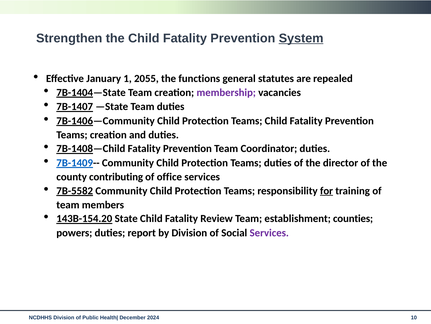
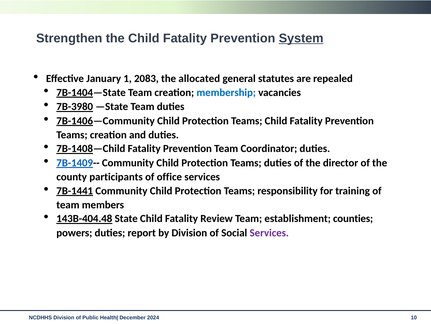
2055: 2055 -> 2083
functions: functions -> allocated
membership colour: purple -> blue
7B-1407: 7B-1407 -> 7B-3980
contributing: contributing -> participants
7B-5582: 7B-5582 -> 7B-1441
for underline: present -> none
143B-154.20: 143B-154.20 -> 143B-404.48
